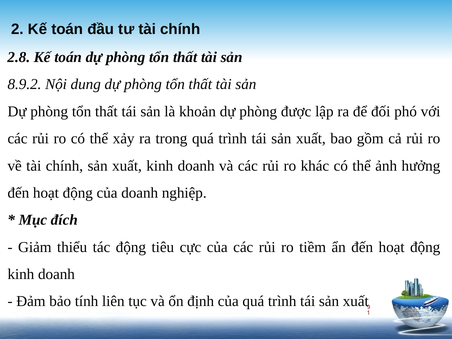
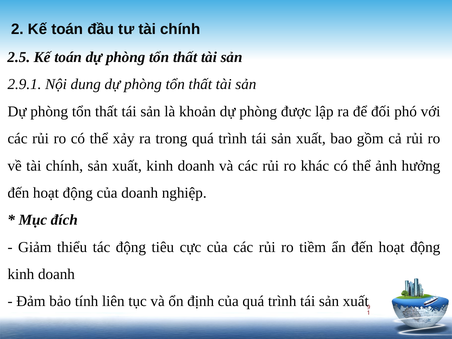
2.8: 2.8 -> 2.5
8.9.2: 8.9.2 -> 2.9.1
